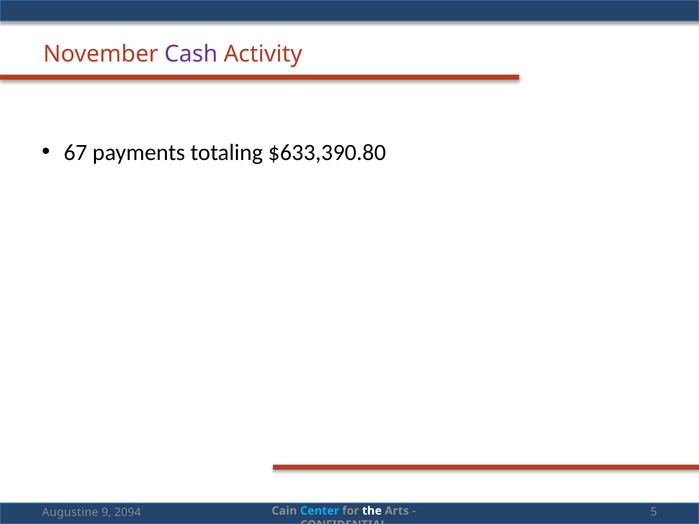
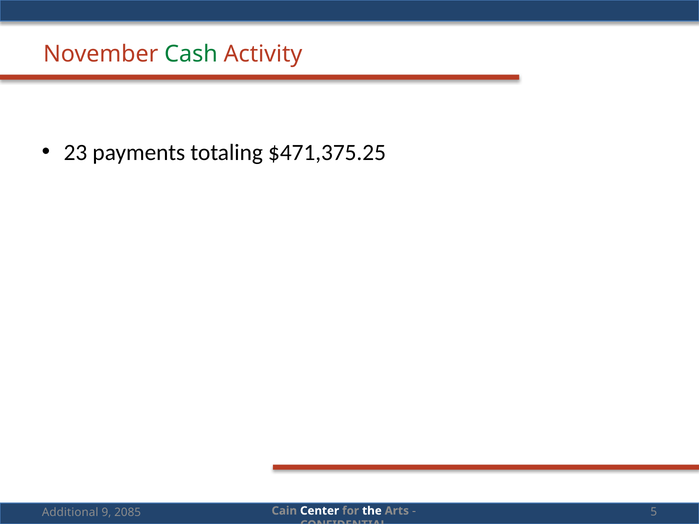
Cash colour: purple -> green
67: 67 -> 23
$633,390.80: $633,390.80 -> $471,375.25
Augustine: Augustine -> Additional
2094: 2094 -> 2085
Center colour: light blue -> white
